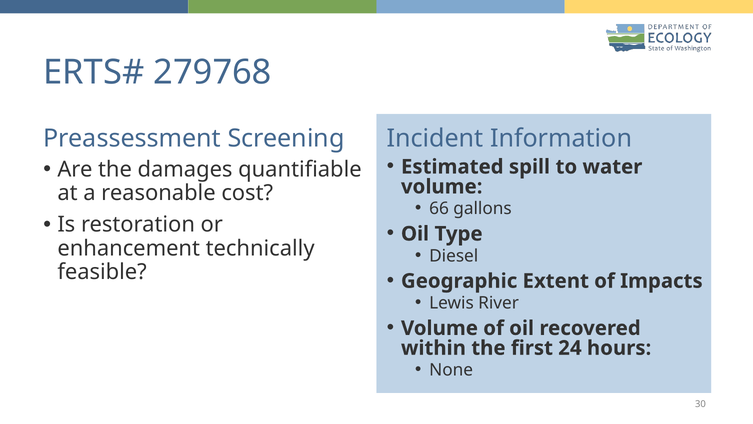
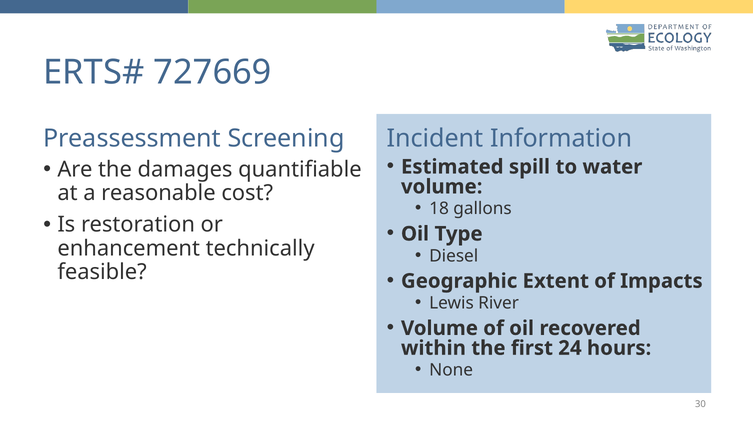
279768: 279768 -> 727669
66: 66 -> 18
